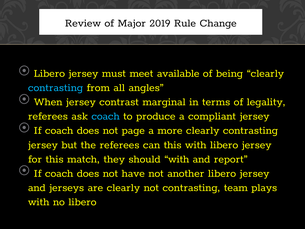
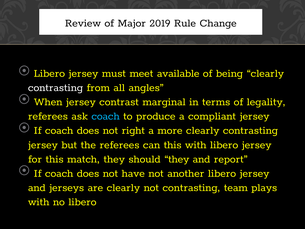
contrasting at (55, 87) colour: light blue -> white
page: page -> right
should with: with -> they
